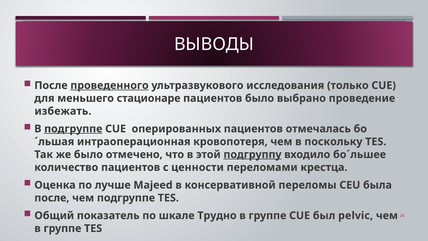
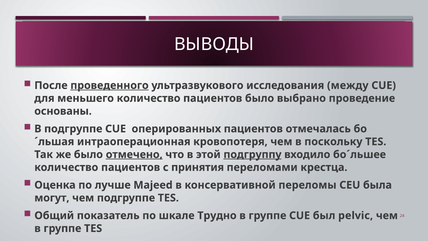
только: только -> между
меньшего стационаре: стационаре -> количество
избежать: избежать -> основаны
подгруппе at (73, 129) underline: present -> none
отмечено underline: none -> present
ценности: ценности -> принятия
после at (52, 198): после -> могут
